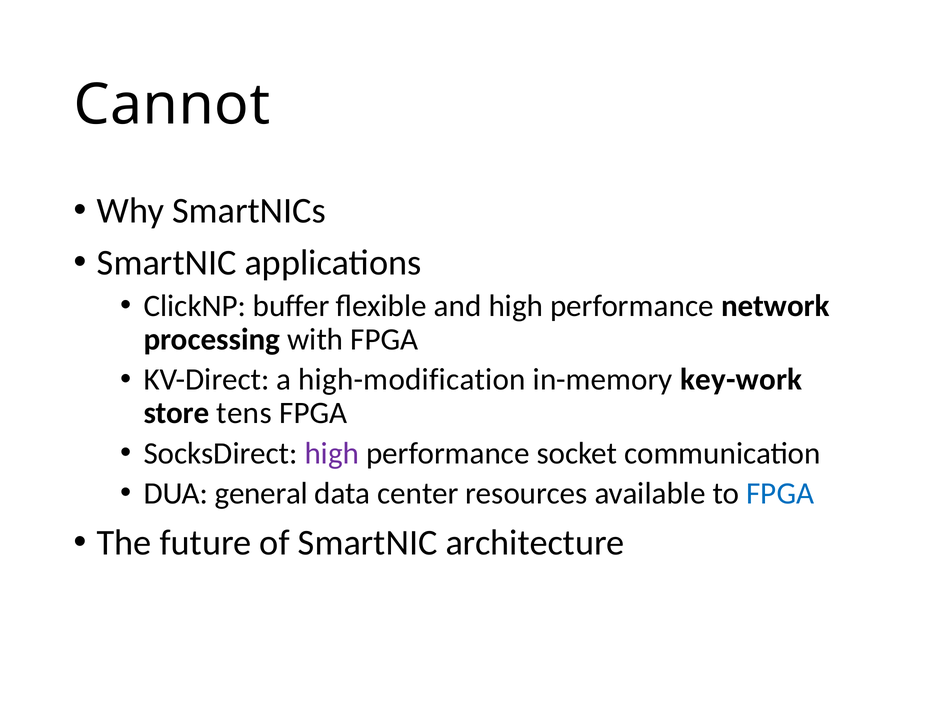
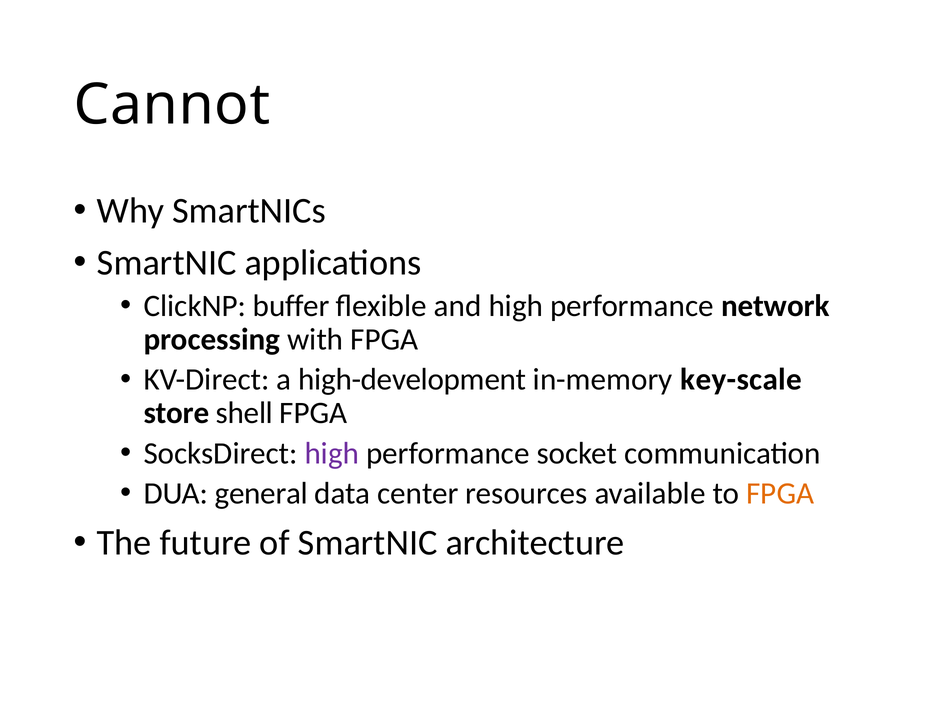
high-modification: high-modification -> high-development
key-work: key-work -> key-scale
tens: tens -> shell
FPGA at (780, 493) colour: blue -> orange
